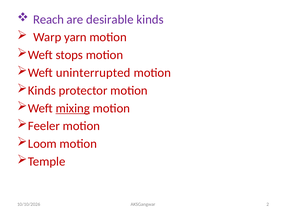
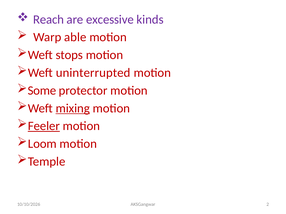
desirable: desirable -> excessive
yarn: yarn -> able
Kinds at (42, 91): Kinds -> Some
Feeler underline: none -> present
